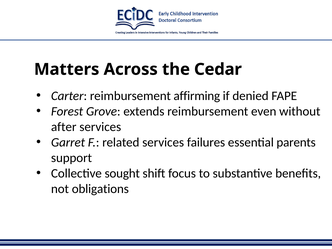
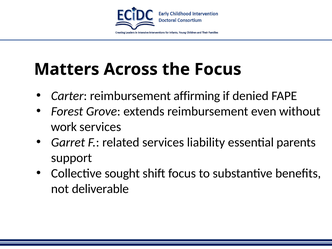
the Cedar: Cedar -> Focus
after: after -> work
failures: failures -> liability
obligations: obligations -> deliverable
